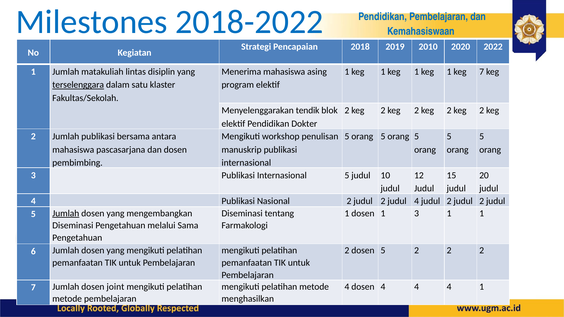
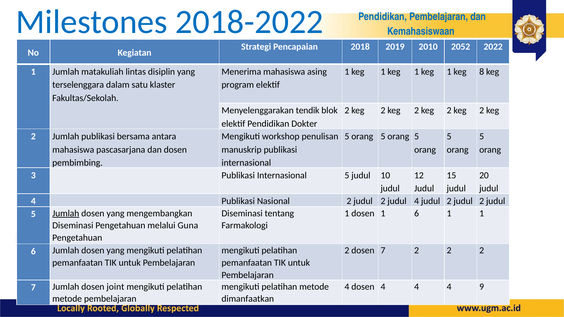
2020: 2020 -> 2052
keg 7: 7 -> 8
terselenggara underline: present -> none
dosen 1 3: 3 -> 6
Sama: Sama -> Guna
dosen 5: 5 -> 7
4 1: 1 -> 9
menghasilkan: menghasilkan -> dimanfaatkan
